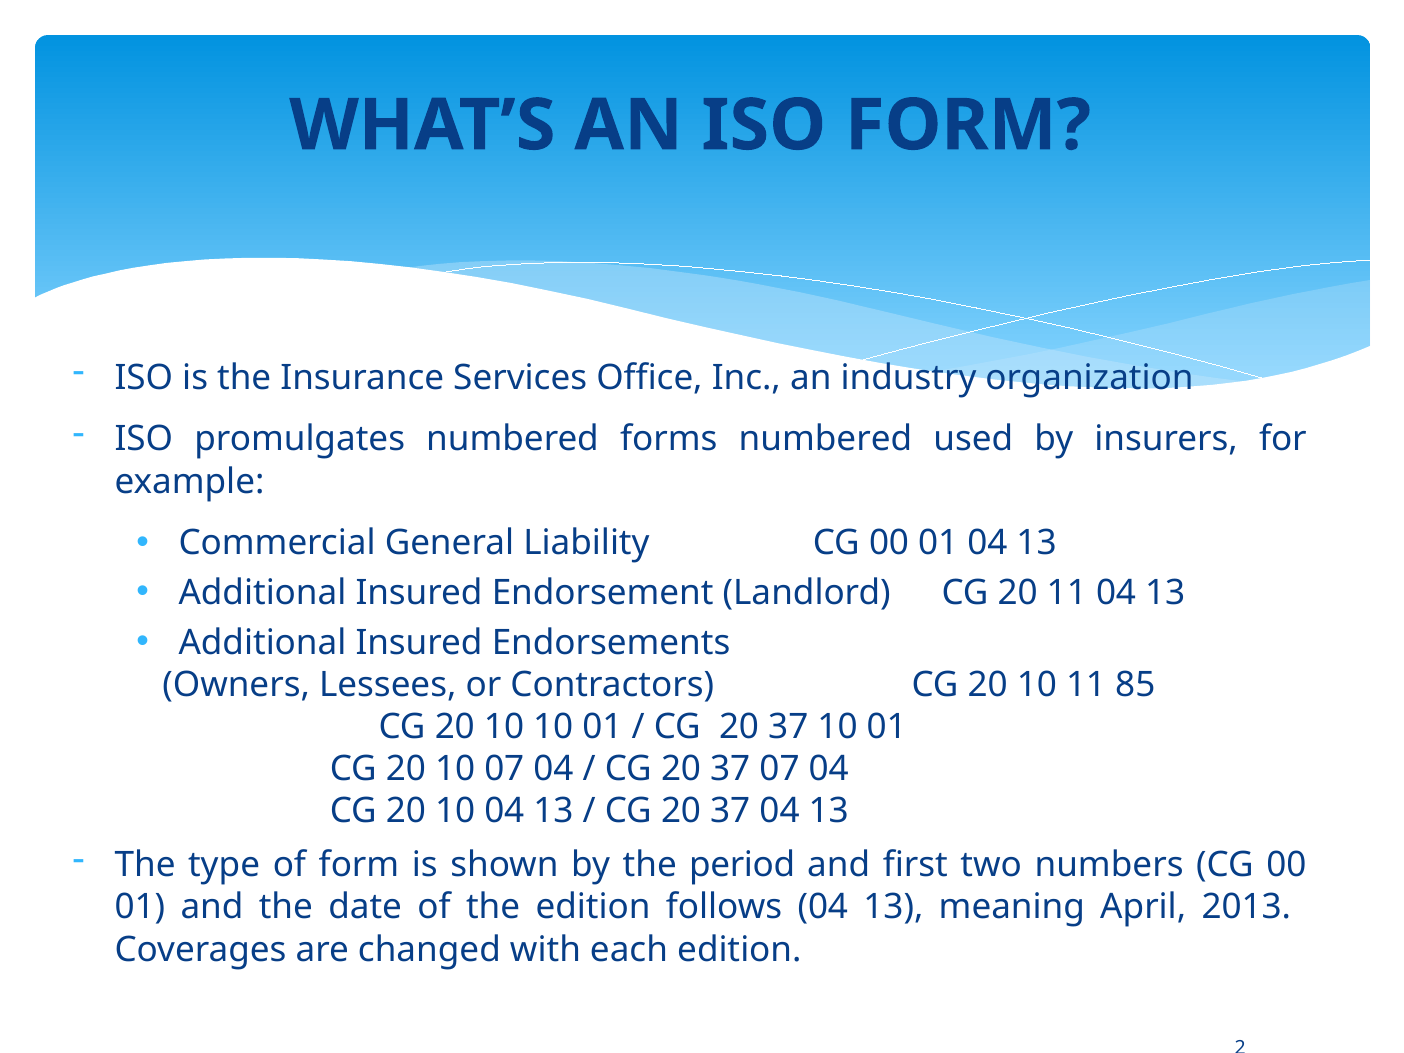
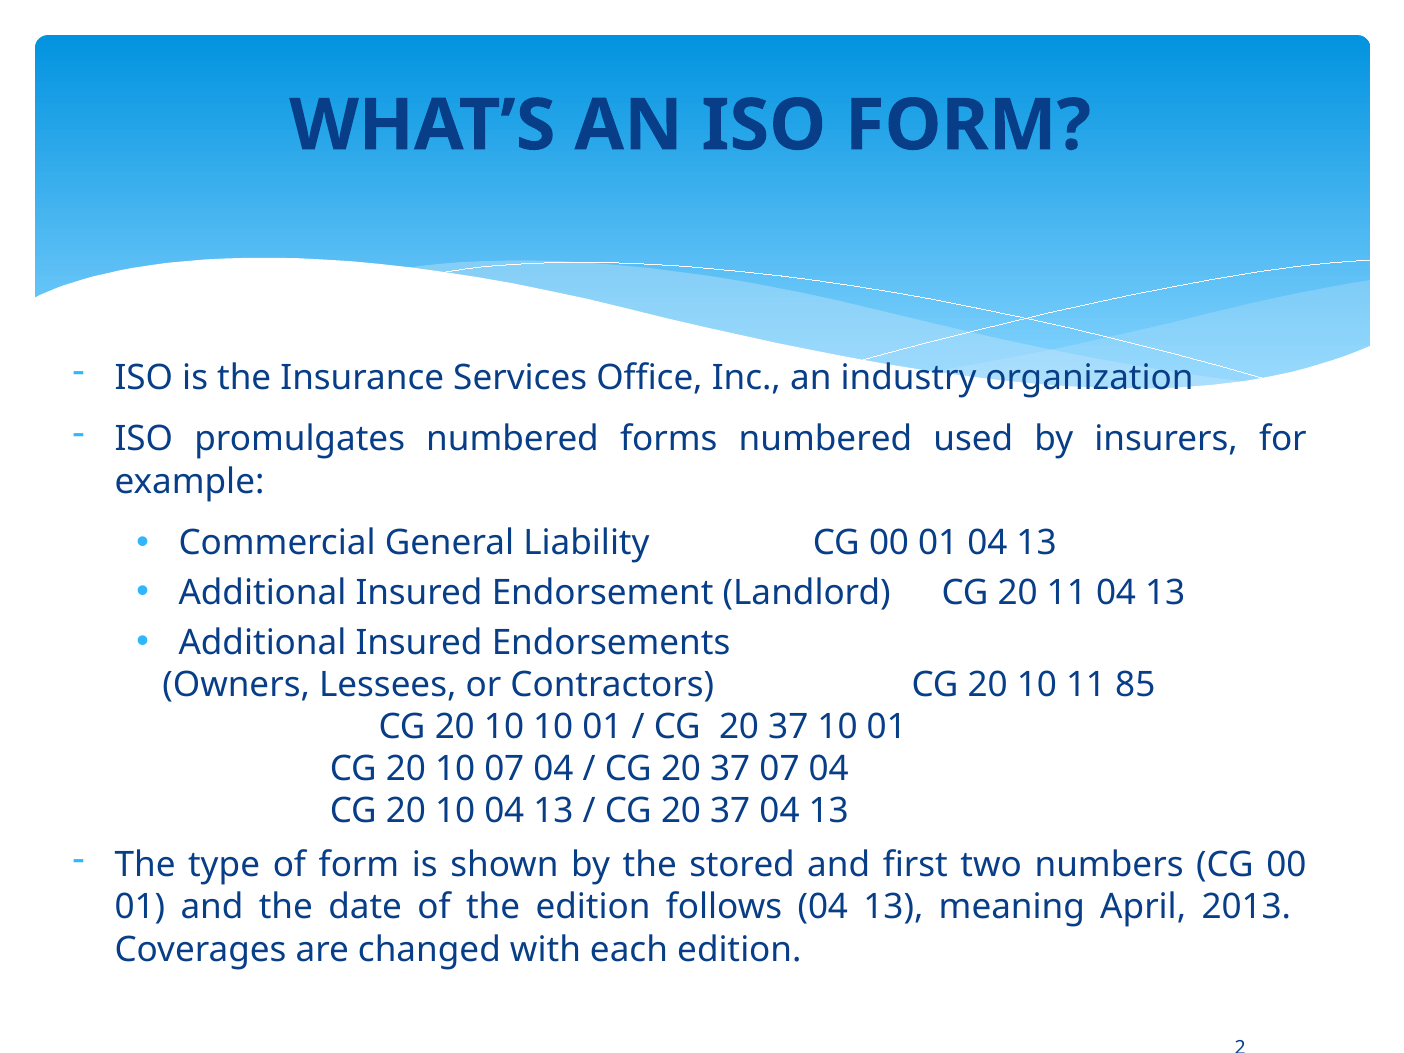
period: period -> stored
